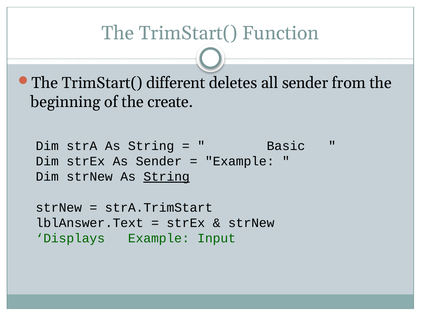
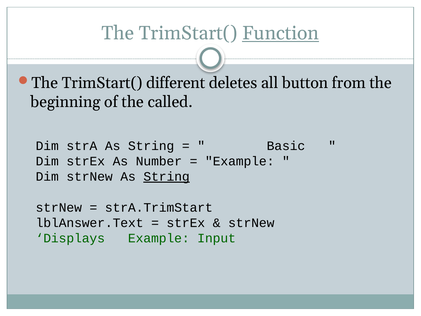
Function underline: none -> present
all sender: sender -> button
create: create -> called
As Sender: Sender -> Number
